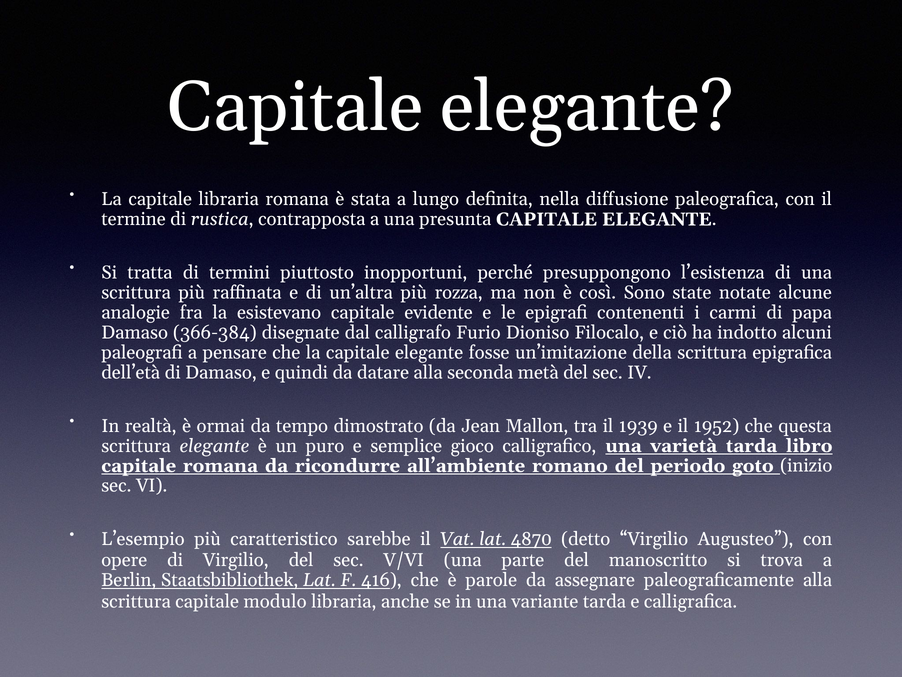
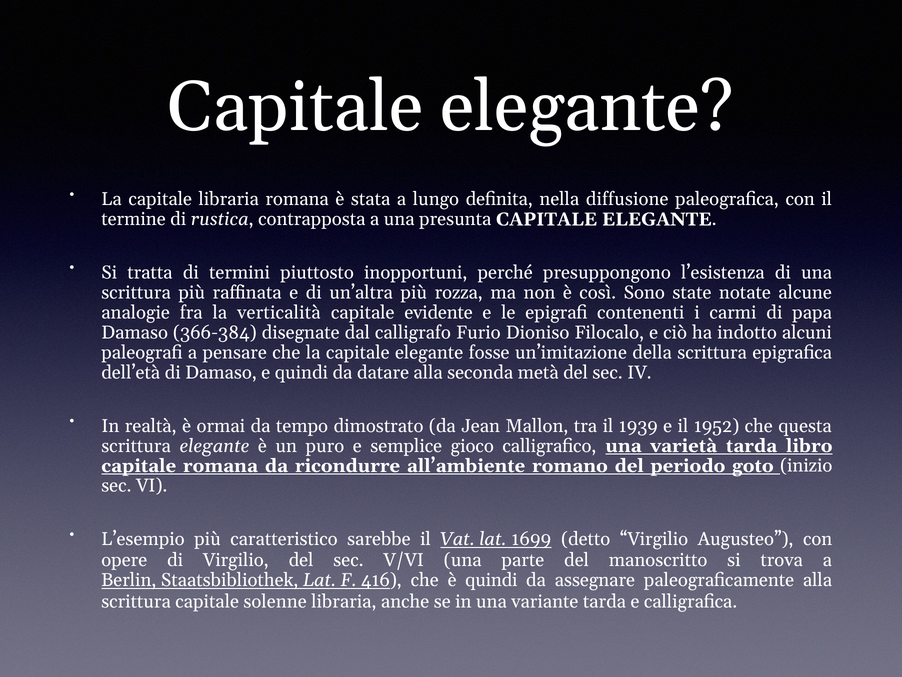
esistevano: esistevano -> verticalità
4870: 4870 -> 1699
è parole: parole -> quindi
modulo: modulo -> solenne
